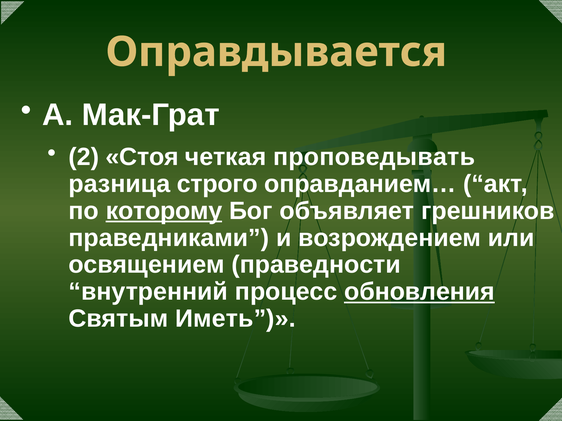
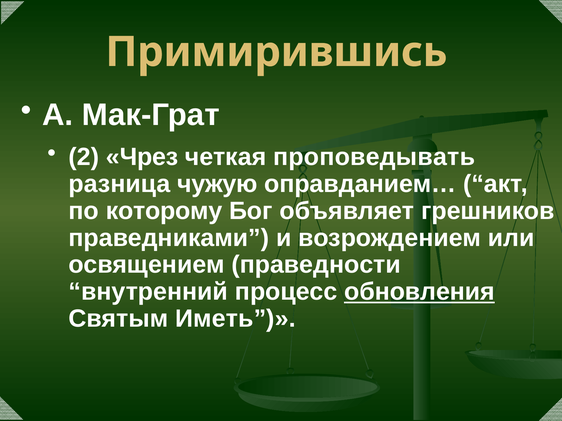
Оправдывается: Оправдывается -> Примирившись
Стоя: Стоя -> Чрез
строго: строго -> чужую
которому underline: present -> none
